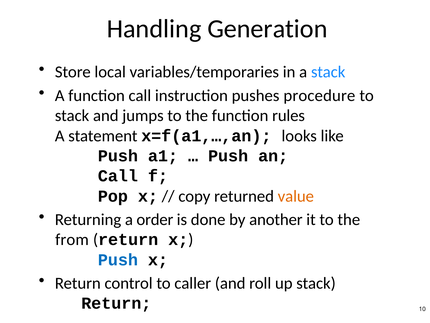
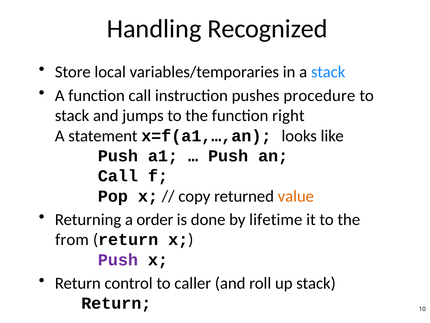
Generation: Generation -> Recognized
rules: rules -> right
another: another -> lifetime
Push at (118, 259) colour: blue -> purple
